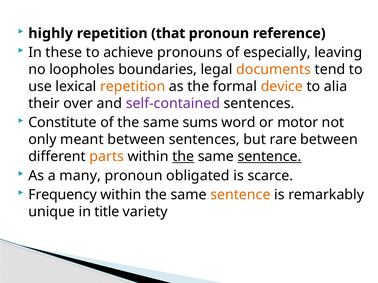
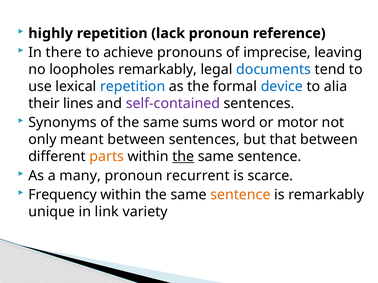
that: that -> lack
these: these -> there
especially: especially -> imprecise
loopholes boundaries: boundaries -> remarkably
documents colour: orange -> blue
repetition at (133, 87) colour: orange -> blue
device colour: orange -> blue
over: over -> lines
Constitute: Constitute -> Synonyms
rare: rare -> that
sentence at (270, 157) underline: present -> none
obligated: obligated -> recurrent
title: title -> link
